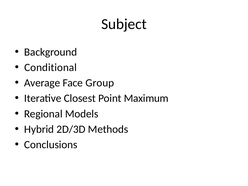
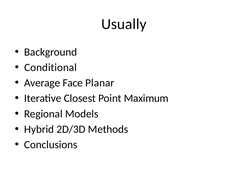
Subject: Subject -> Usually
Group: Group -> Planar
